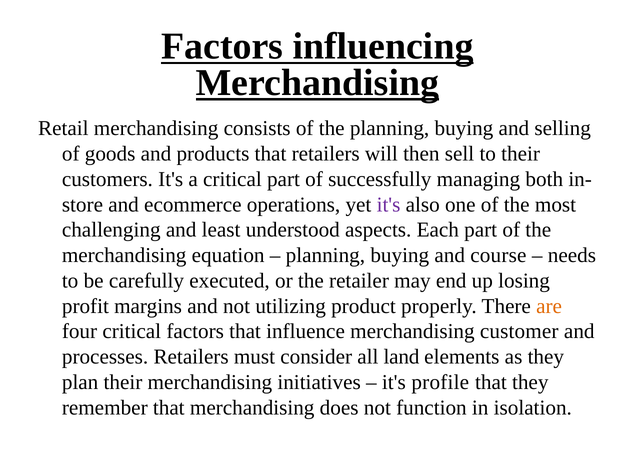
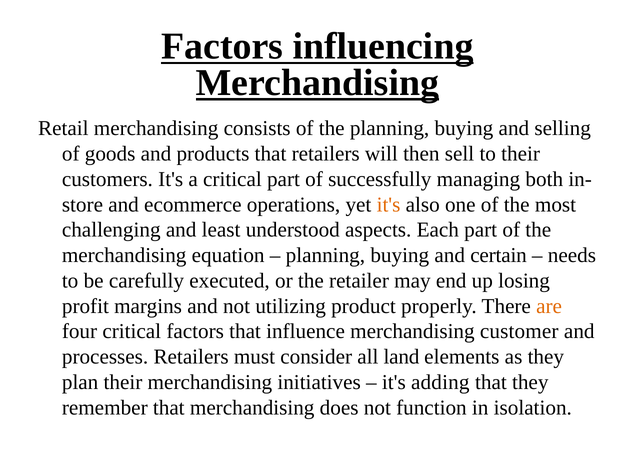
it's at (389, 205) colour: purple -> orange
course: course -> certain
profile: profile -> adding
